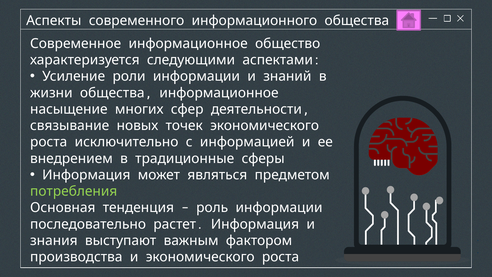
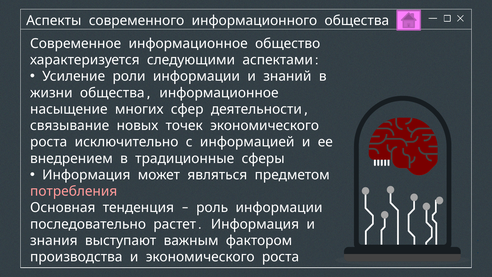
потребления colour: light green -> pink
